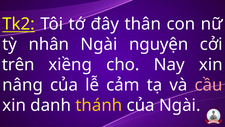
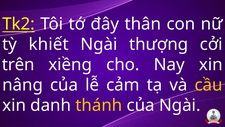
nhân: nhân -> khiết
nguyện: nguyện -> thượng
cầu colour: pink -> yellow
